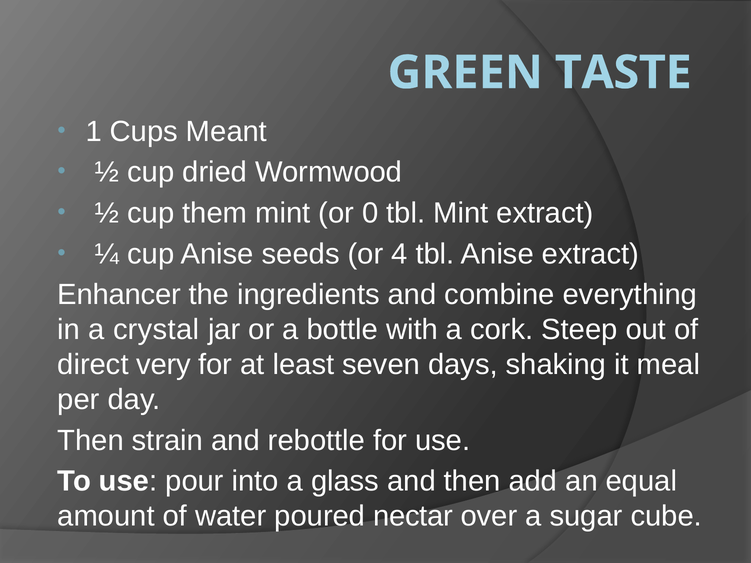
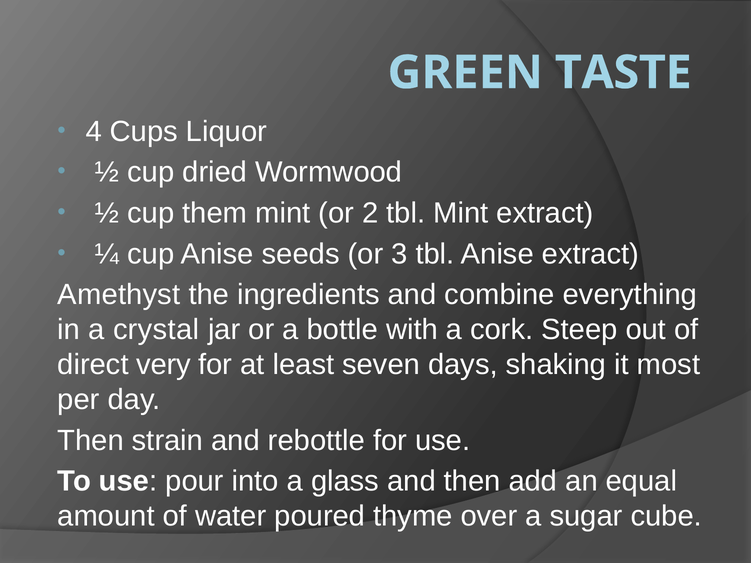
1: 1 -> 4
Meant: Meant -> Liquor
0: 0 -> 2
4: 4 -> 3
Enhancer: Enhancer -> Amethyst
meal: meal -> most
nectar: nectar -> thyme
